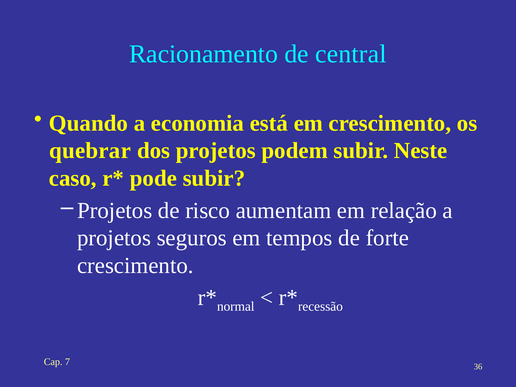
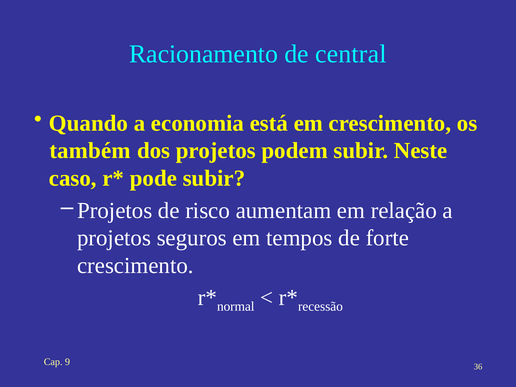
quebrar: quebrar -> também
7: 7 -> 9
